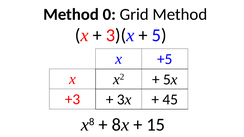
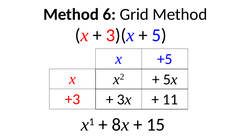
0: 0 -> 6
45: 45 -> 11
x 8: 8 -> 1
